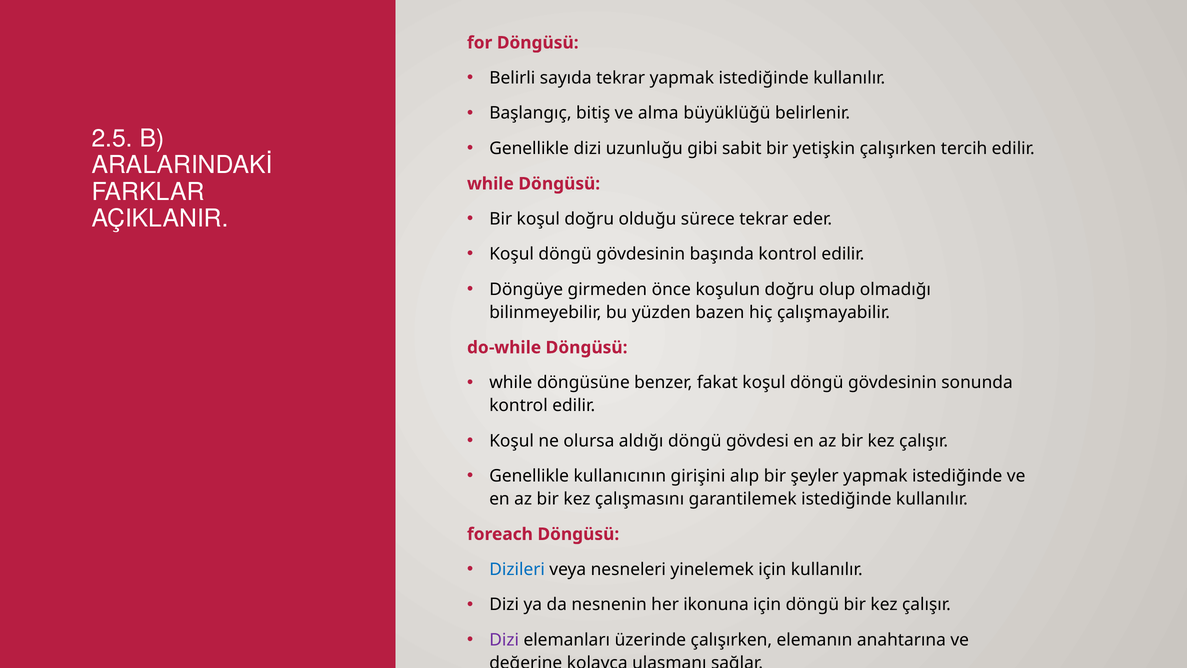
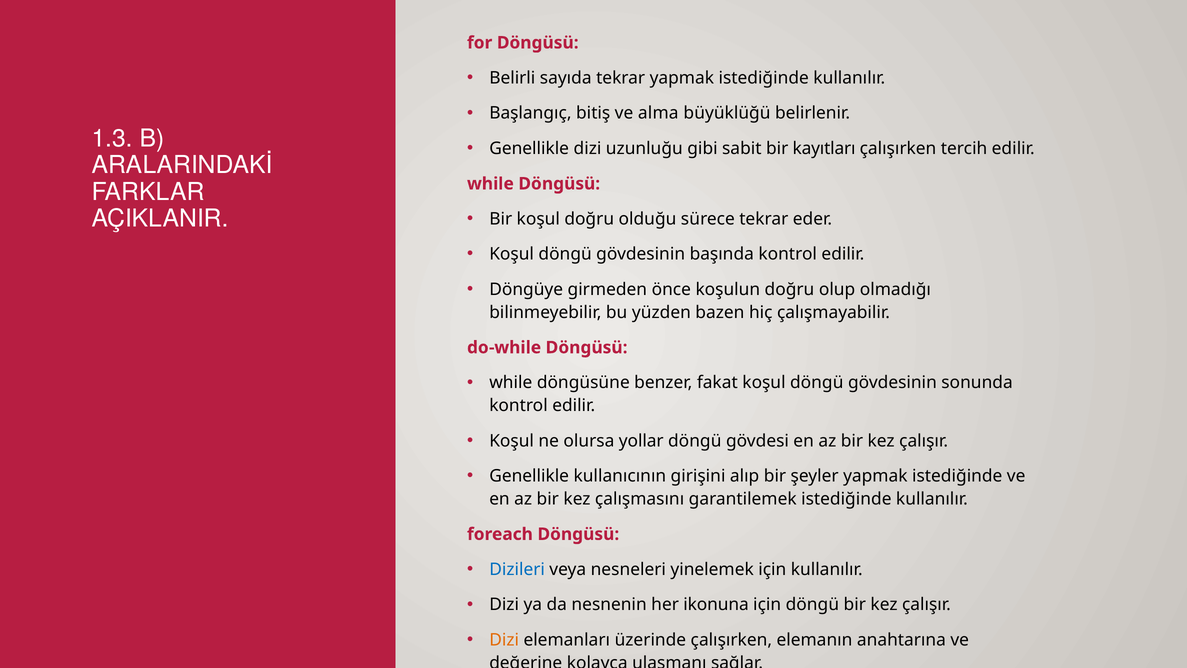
2.5: 2.5 -> 1.3
yetişkin: yetişkin -> kayıtları
aldığı: aldığı -> yollar
Dizi at (504, 640) colour: purple -> orange
